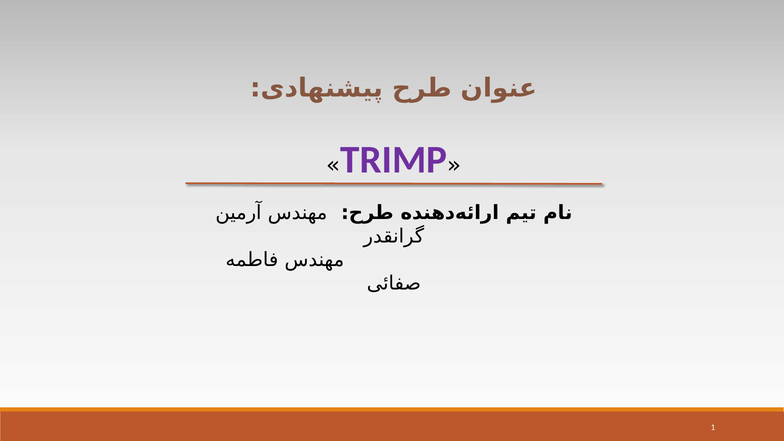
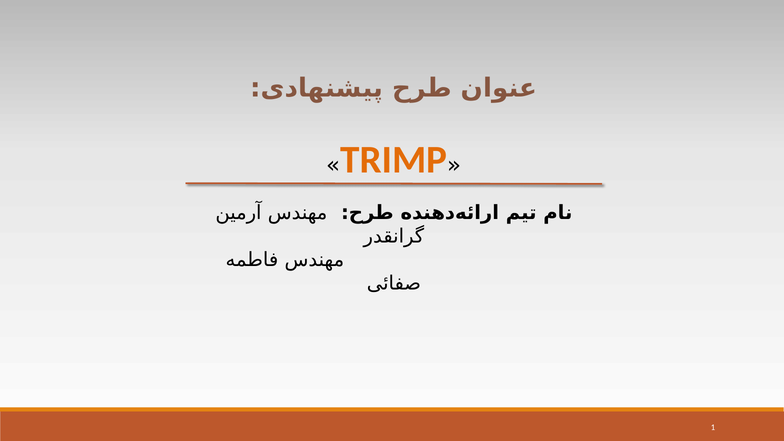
TRIMP colour: purple -> orange
